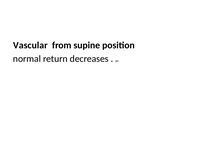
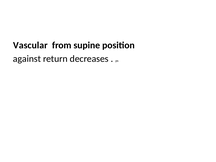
normal: normal -> against
